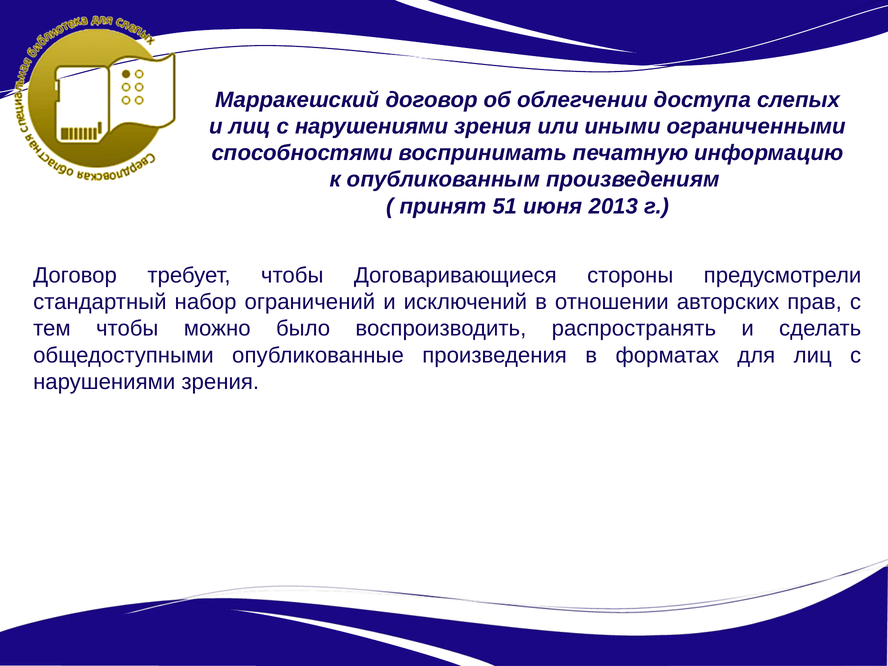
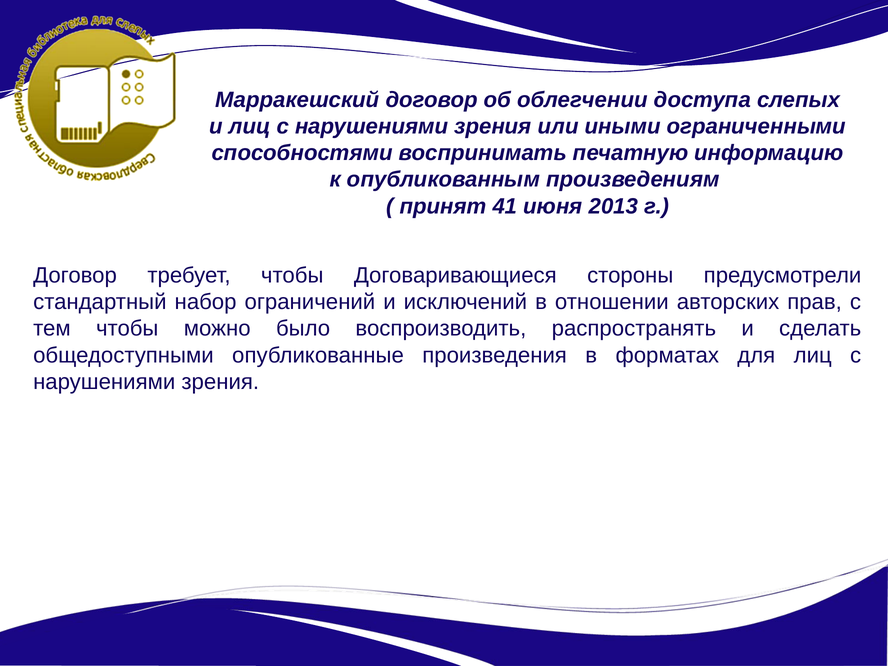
51: 51 -> 41
